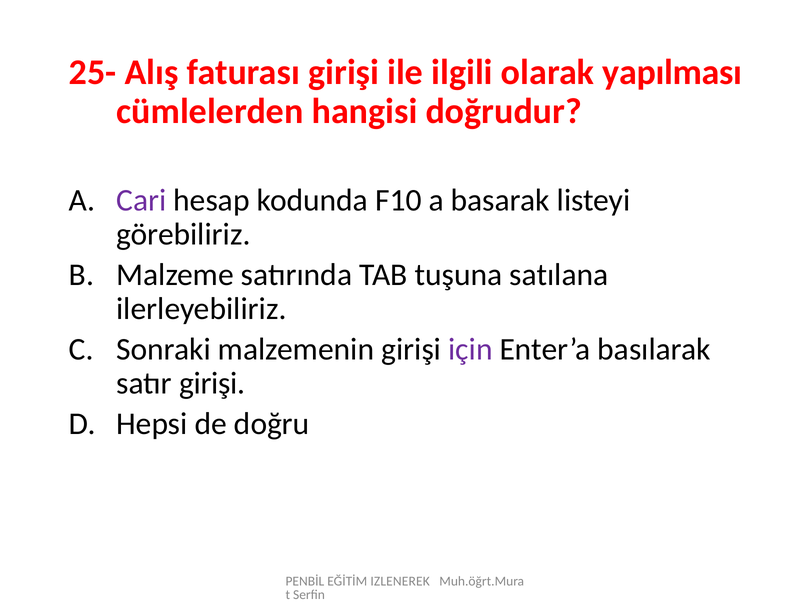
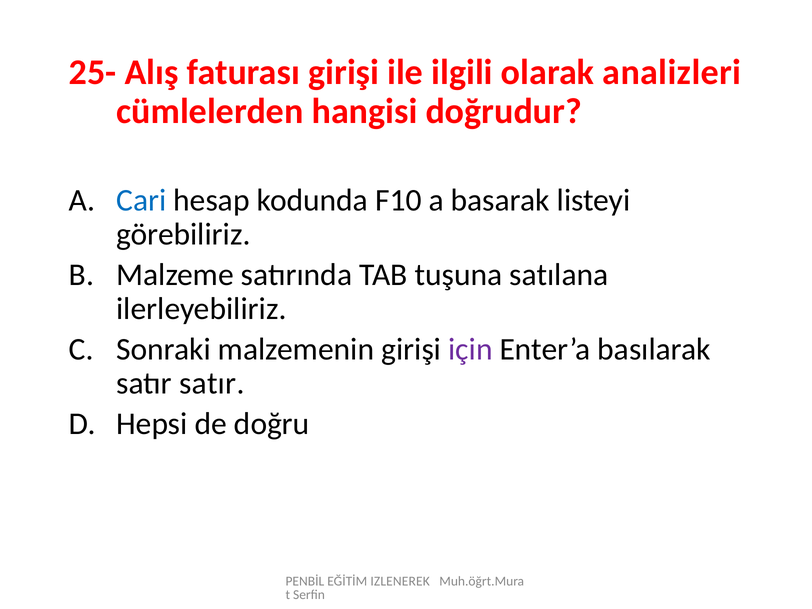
yapılması: yapılması -> analizleri
Cari colour: purple -> blue
satır girişi: girişi -> satır
